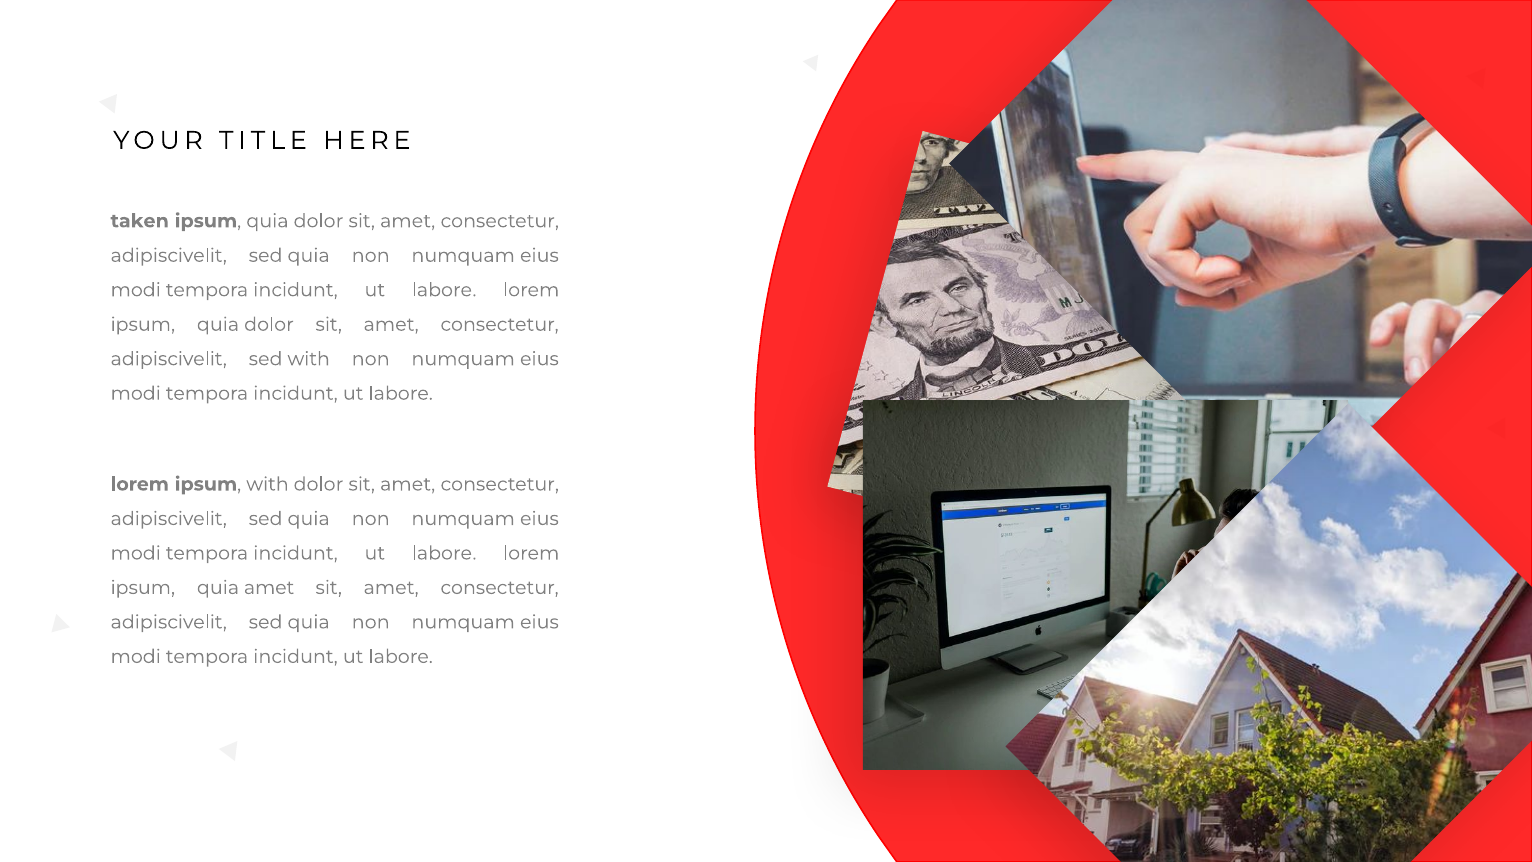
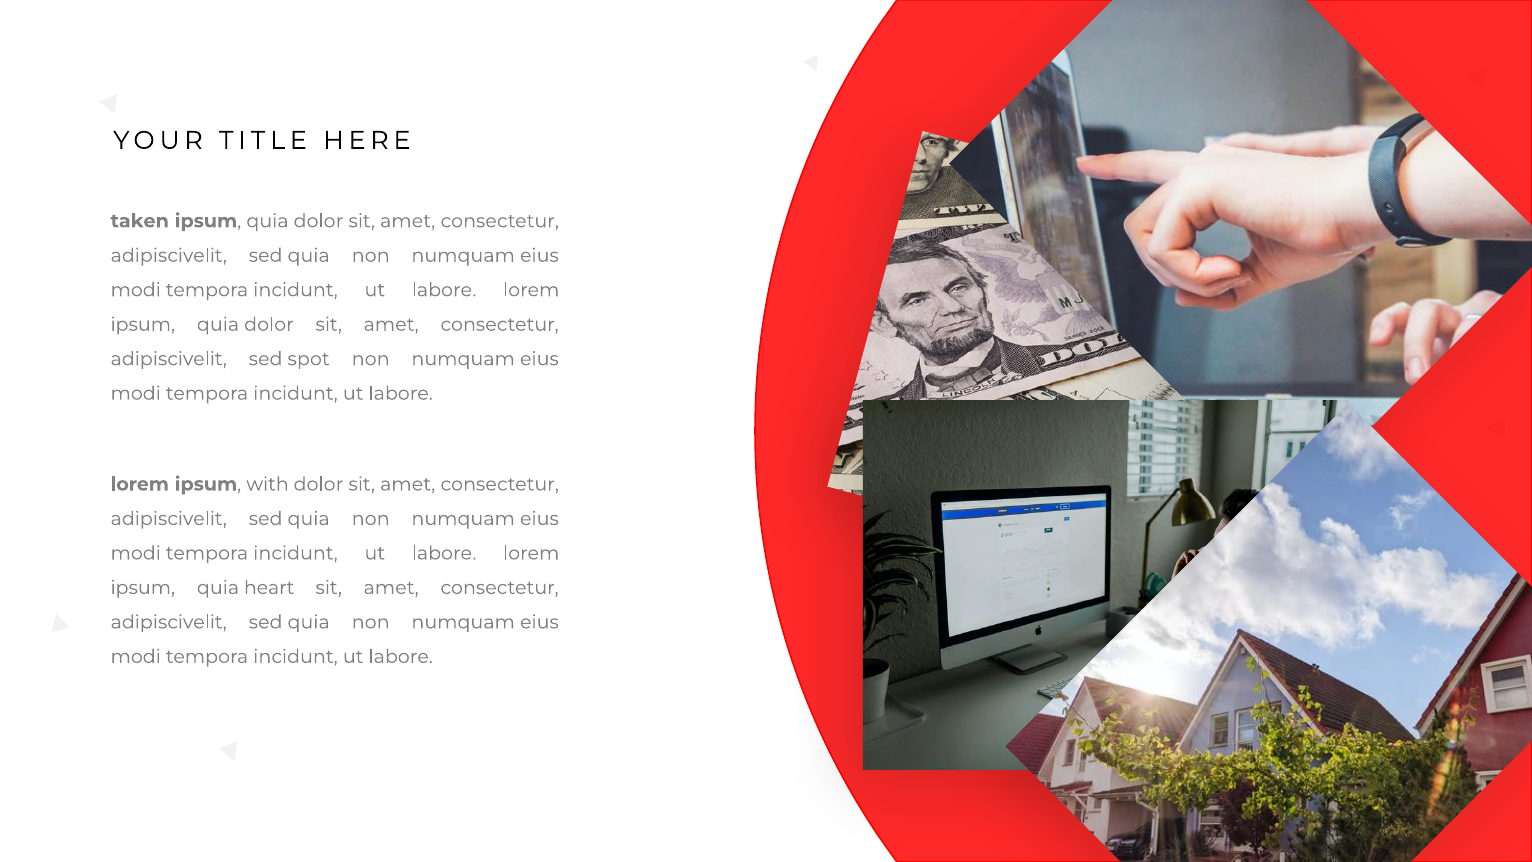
sed with: with -> spot
quia amet: amet -> heart
